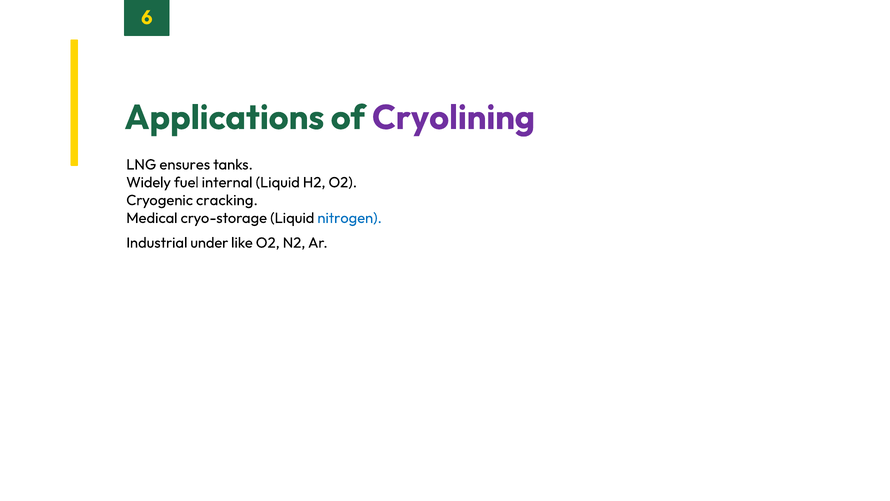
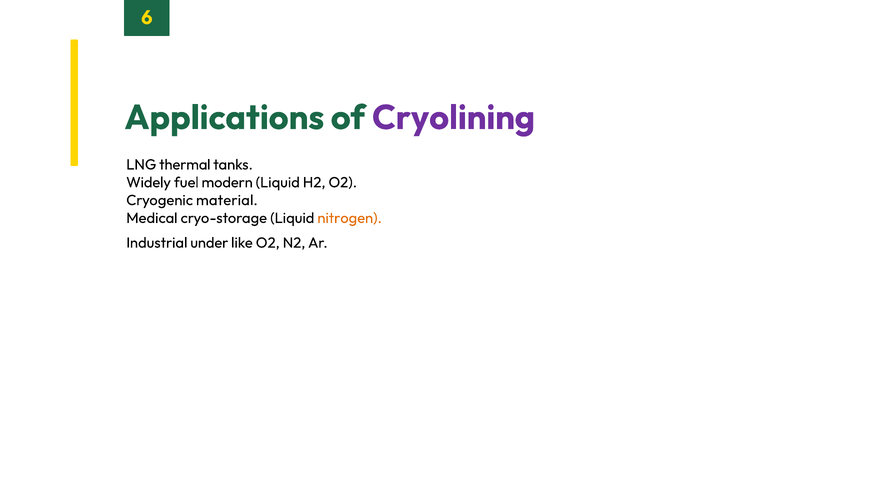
ensures: ensures -> thermal
internal: internal -> modern
cracking: cracking -> material
nitrogen colour: blue -> orange
